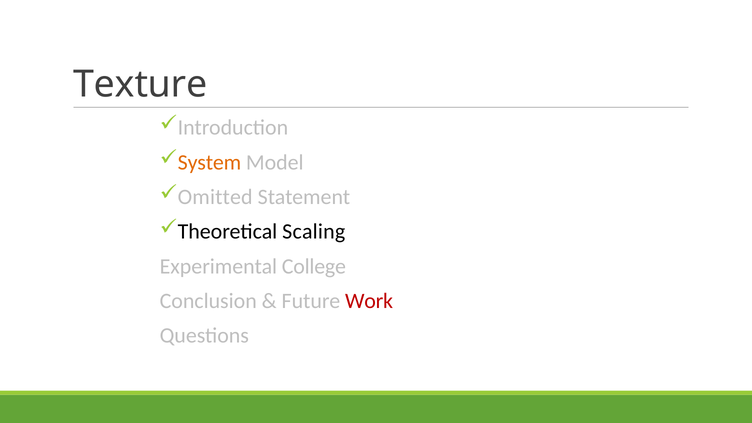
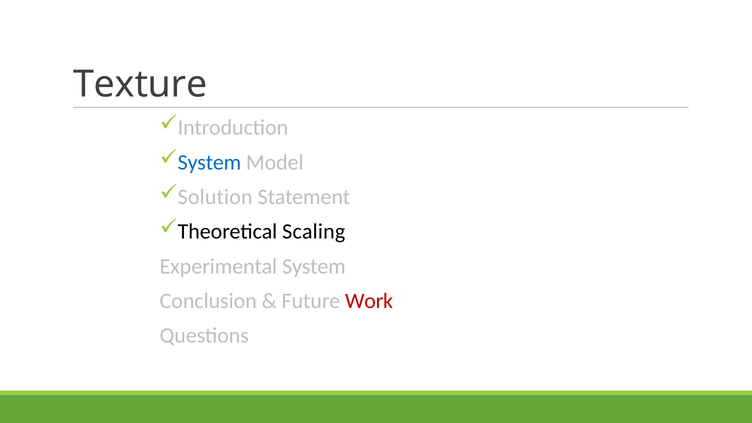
System at (209, 162) colour: orange -> blue
Omitted: Omitted -> Solution
Experimental College: College -> System
